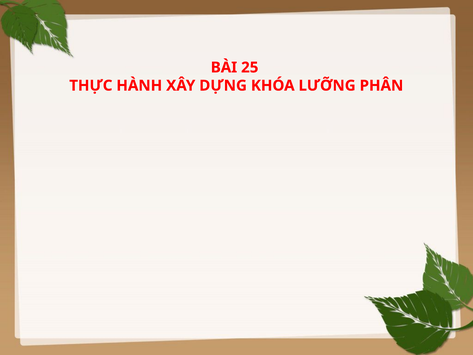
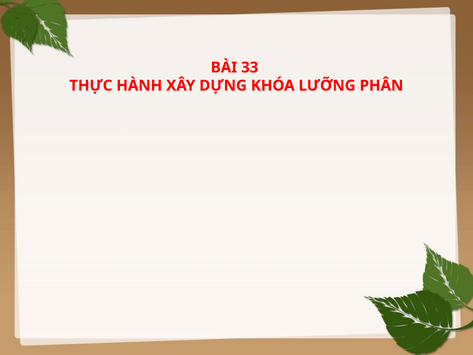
25: 25 -> 33
